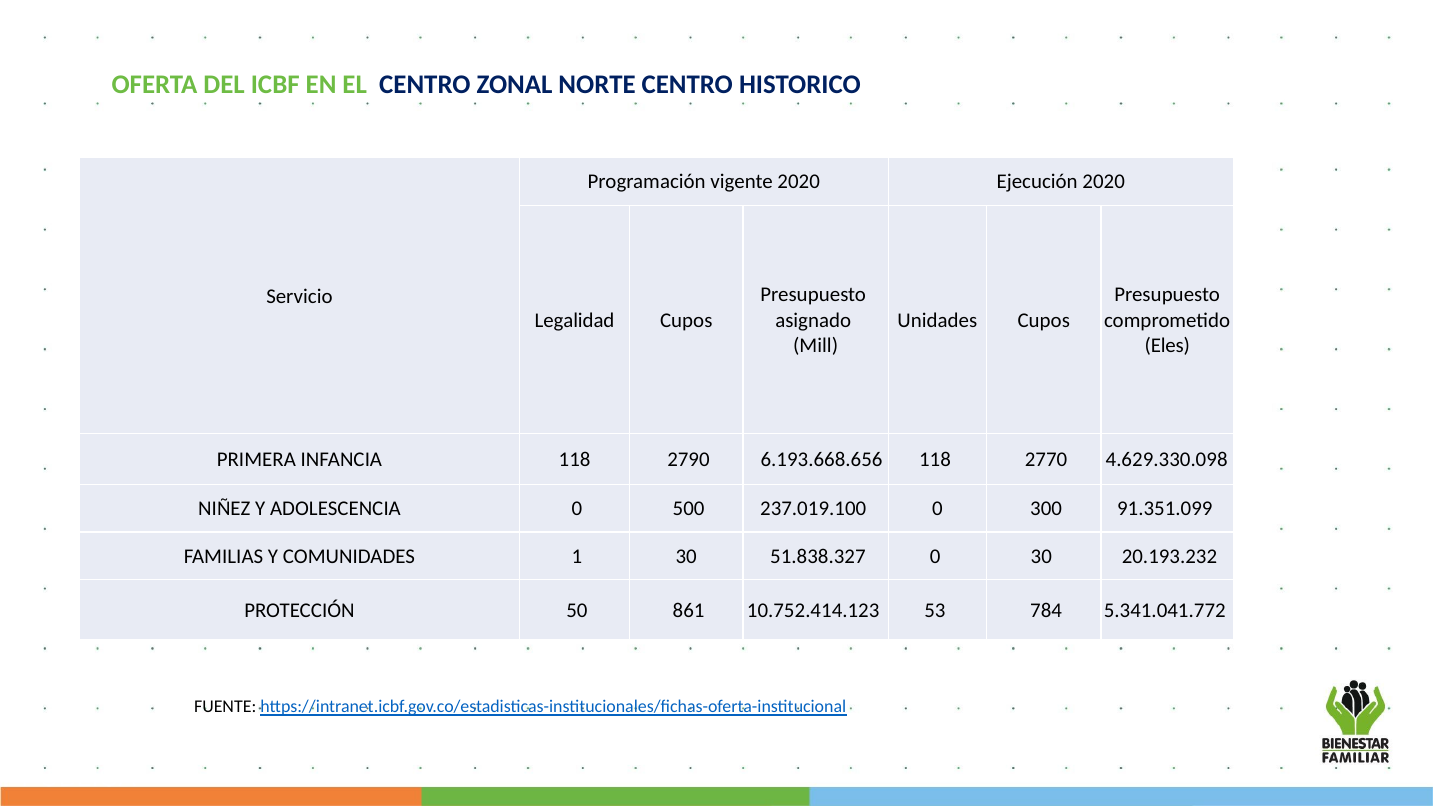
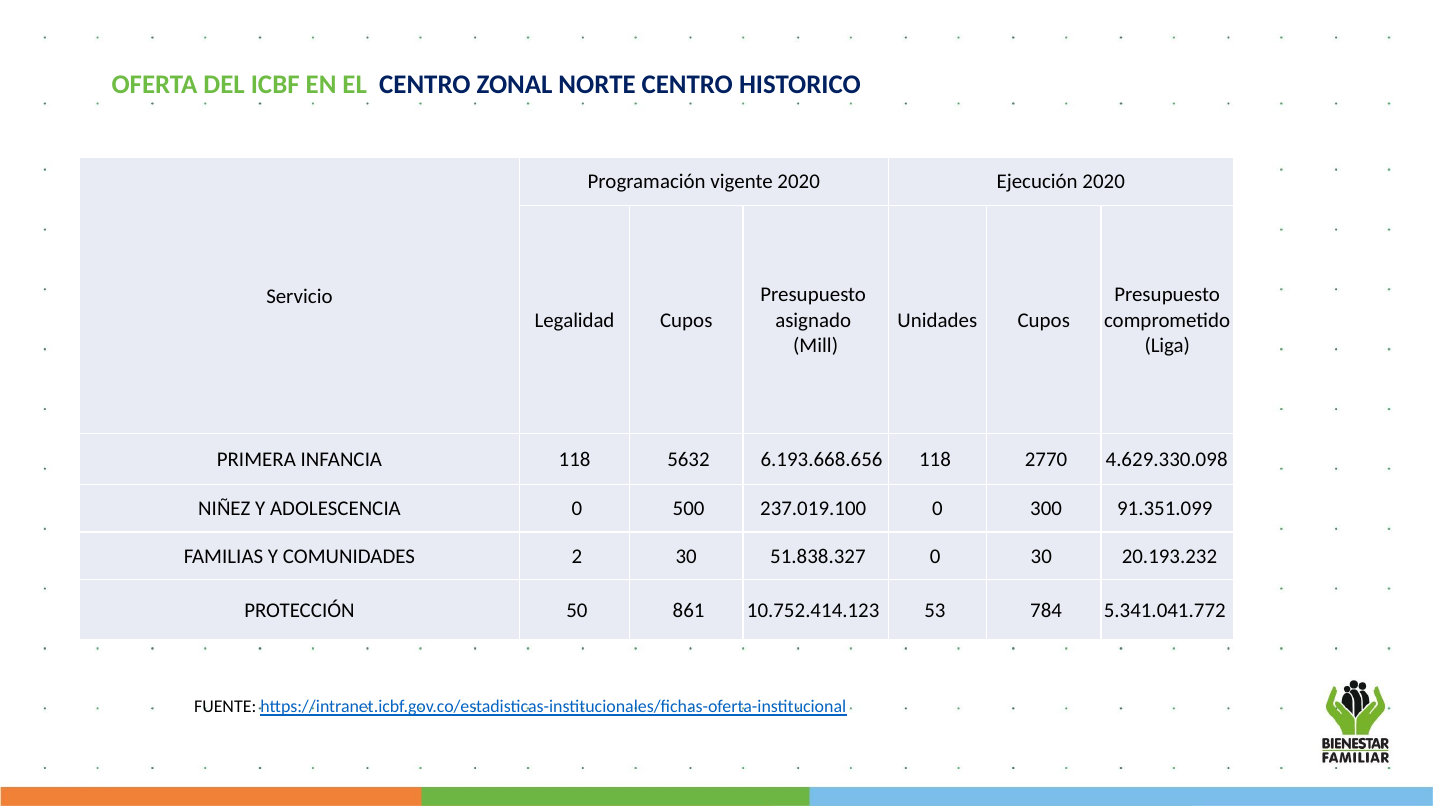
Eles: Eles -> Liga
2790: 2790 -> 5632
1: 1 -> 2
